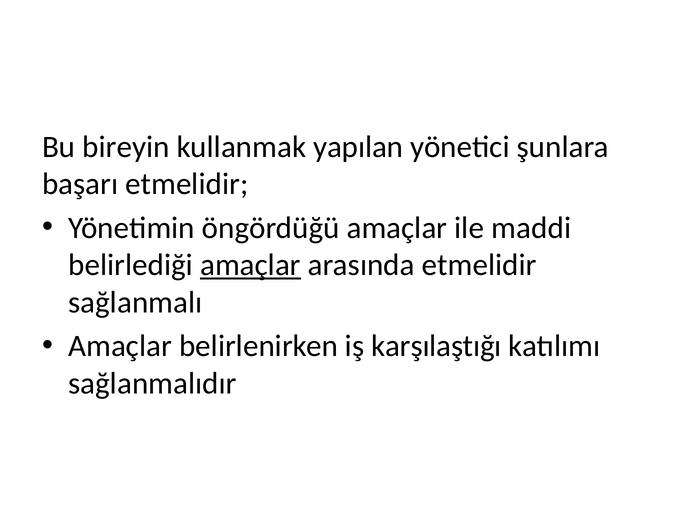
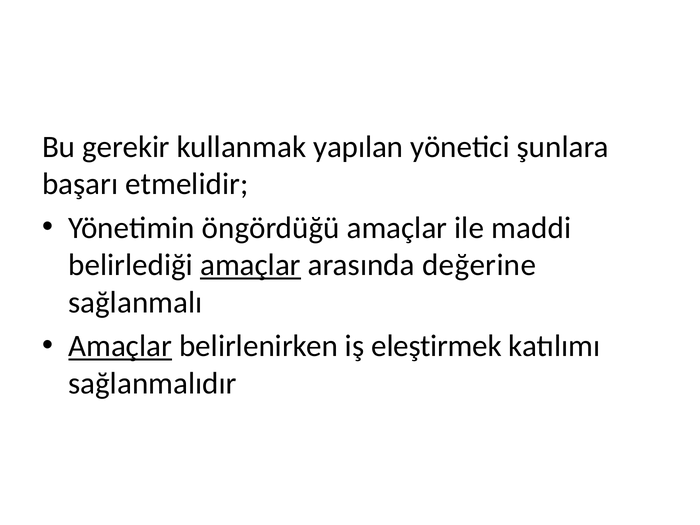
bireyin: bireyin -> gerekir
arasında etmelidir: etmelidir -> değerine
Amaçlar at (120, 346) underline: none -> present
karşılaştığı: karşılaştığı -> eleştirmek
